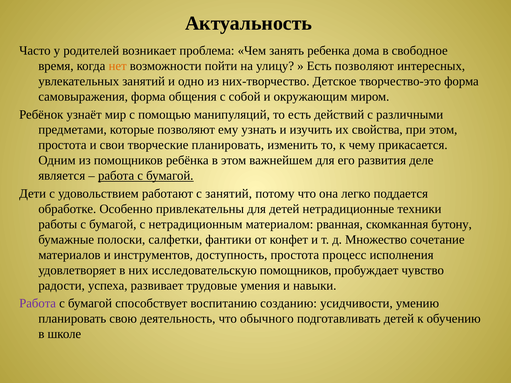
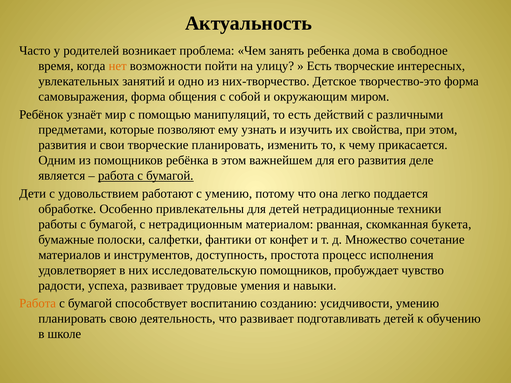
Есть позволяют: позволяют -> творческие
простота at (62, 145): простота -> развития
с занятий: занятий -> умению
бутону: бутону -> букета
Работа at (38, 304) colour: purple -> orange
что обычного: обычного -> развивает
